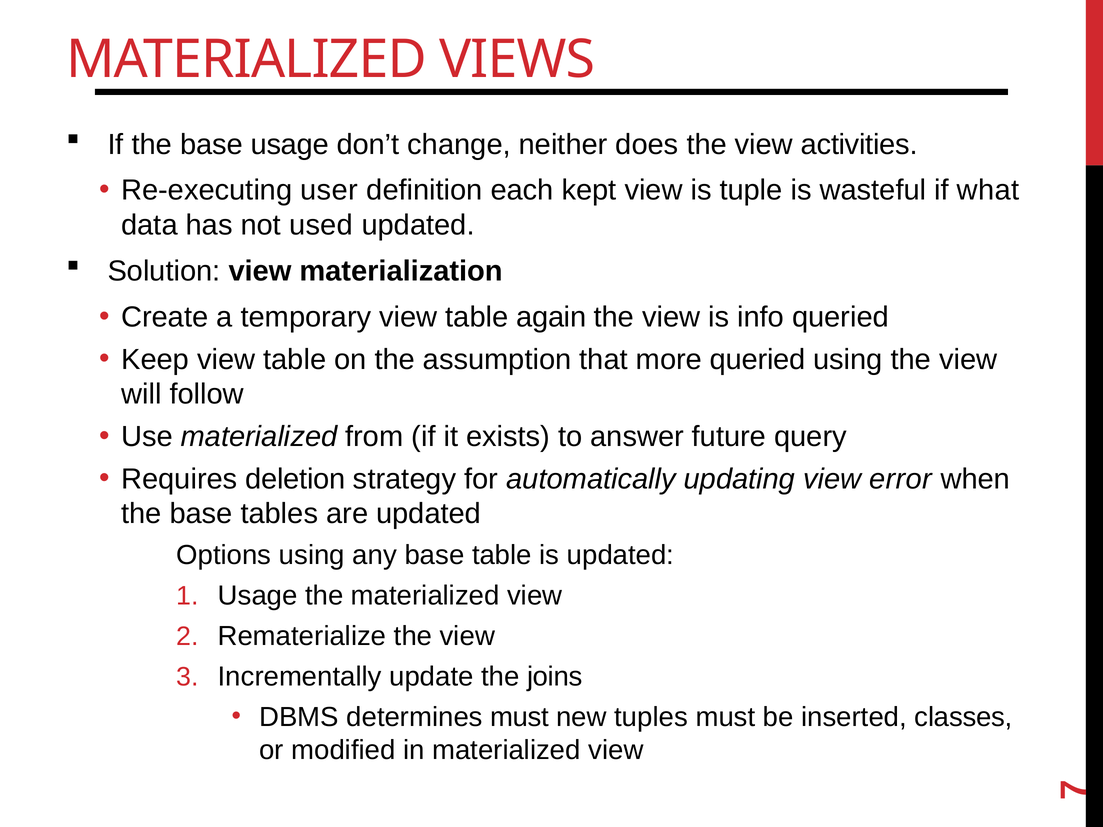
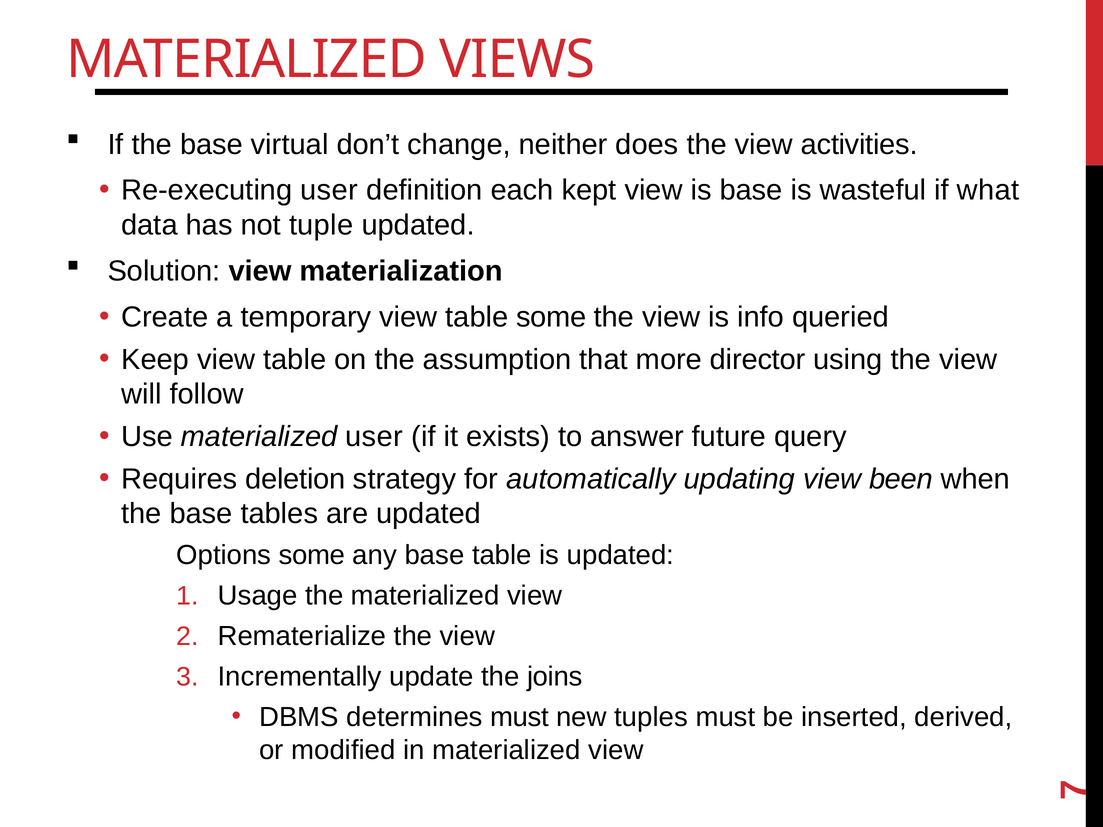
base usage: usage -> virtual
is tuple: tuple -> base
used: used -> tuple
table again: again -> some
more queried: queried -> director
materialized from: from -> user
error: error -> been
Options using: using -> some
classes: classes -> derived
